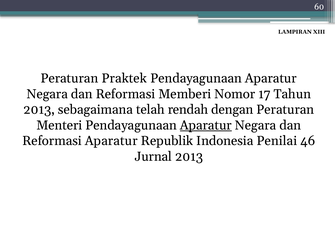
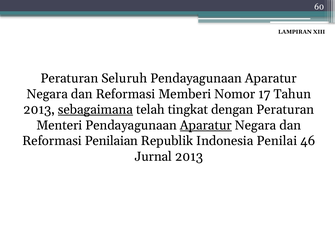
Praktek: Praktek -> Seluruh
sebagaimana underline: none -> present
rendah: rendah -> tingkat
Reformasi Aparatur: Aparatur -> Penilaian
